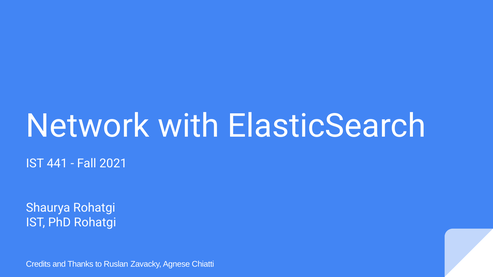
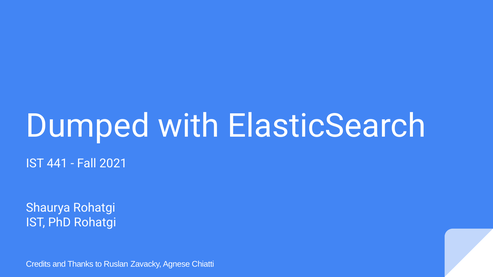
Network: Network -> Dumped
